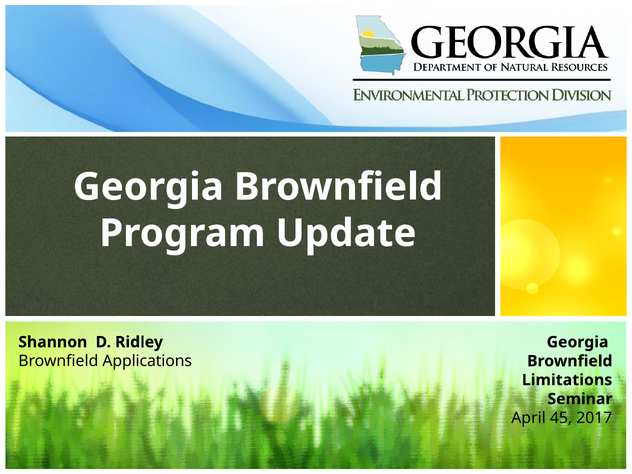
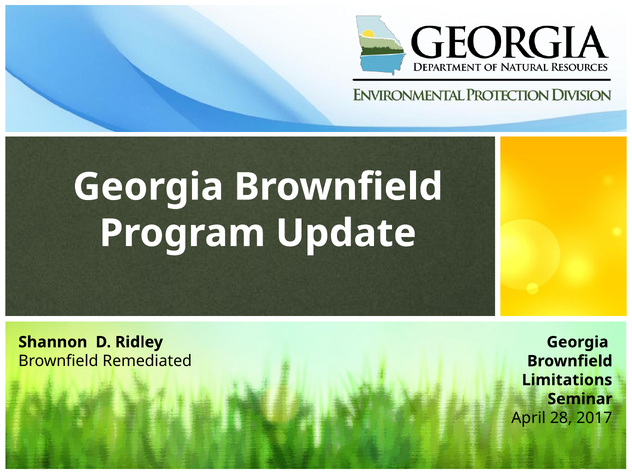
Applications: Applications -> Remediated
45: 45 -> 28
